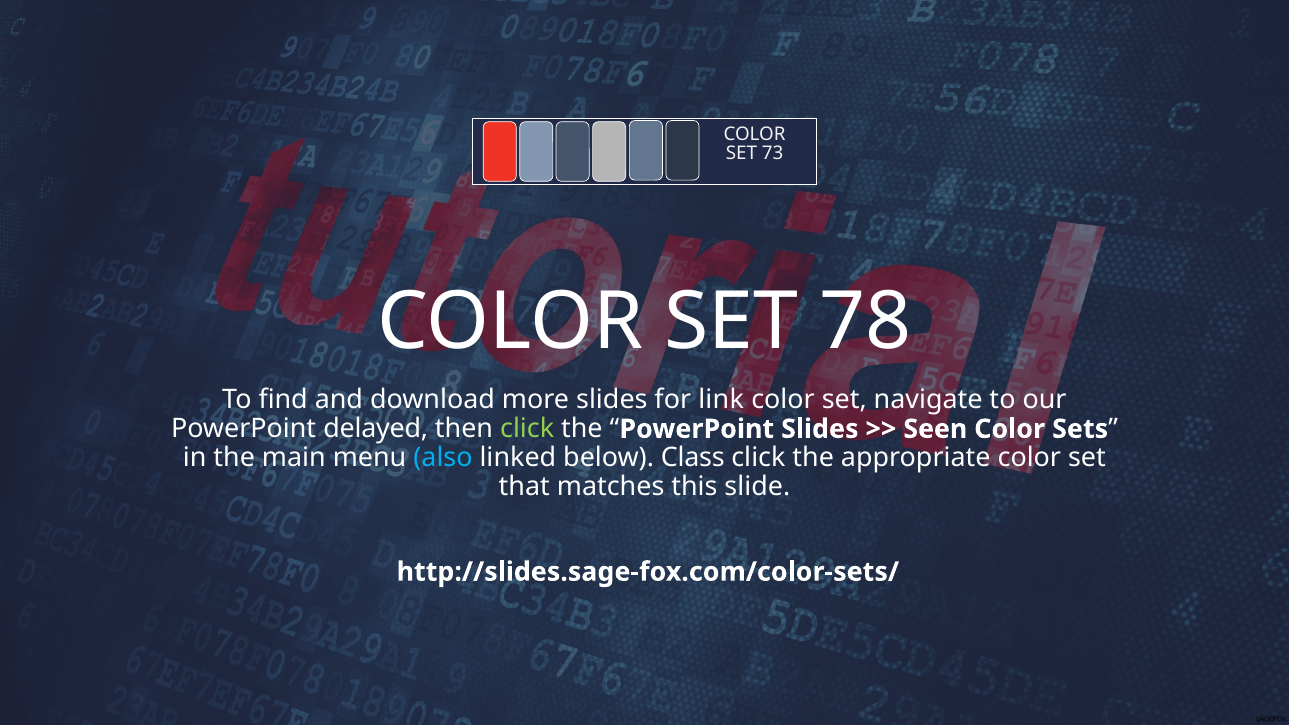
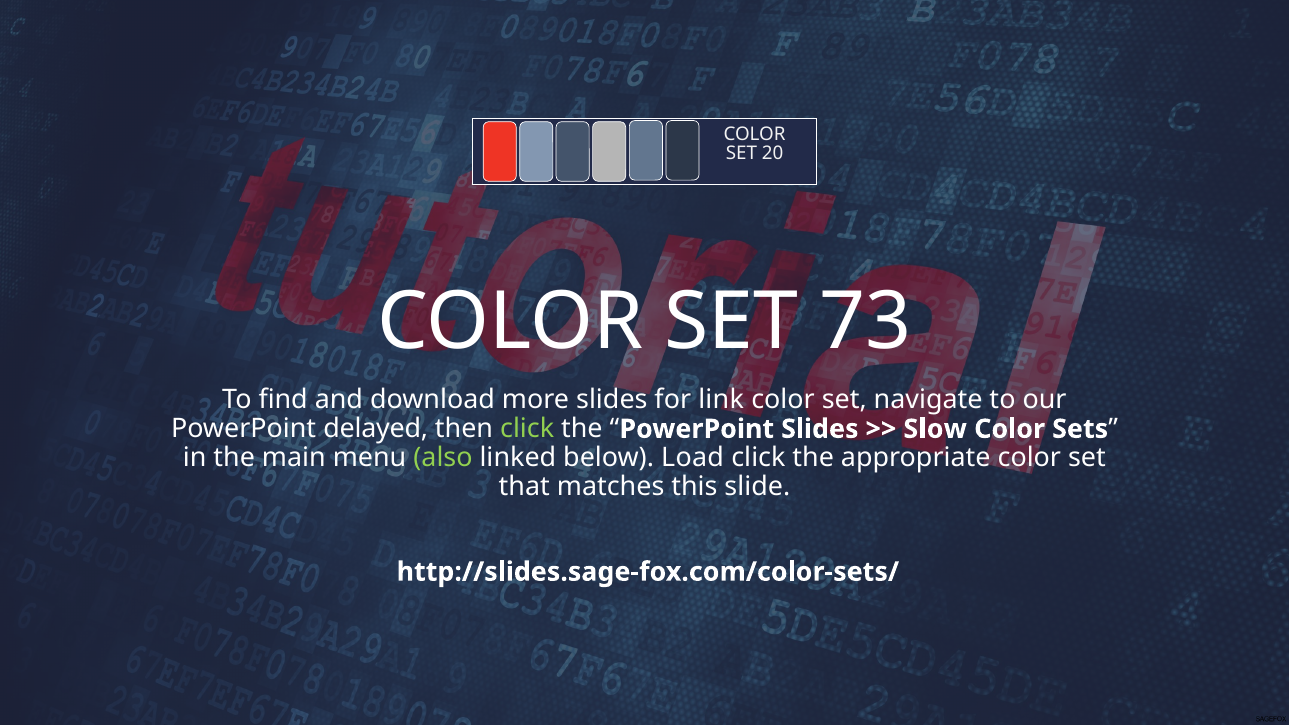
73: 73 -> 20
78: 78 -> 73
Seen: Seen -> Slow
also colour: light blue -> light green
Class: Class -> Load
